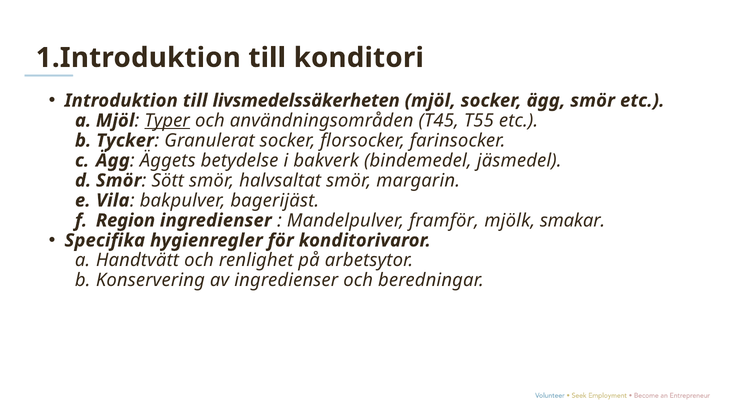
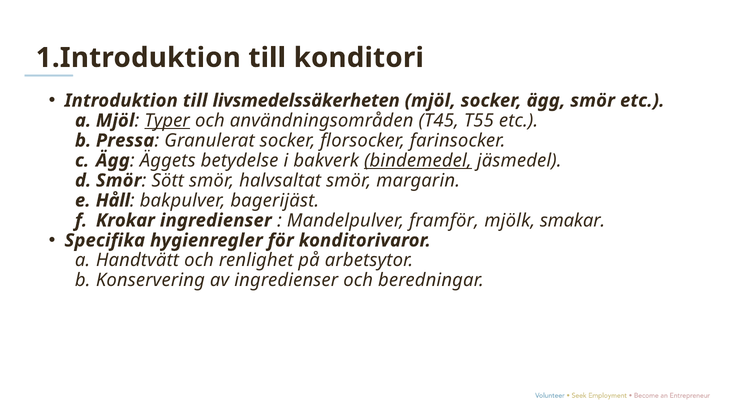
Tycker: Tycker -> Pressa
bindemedel underline: none -> present
Vila: Vila -> Håll
Region: Region -> Krokar
